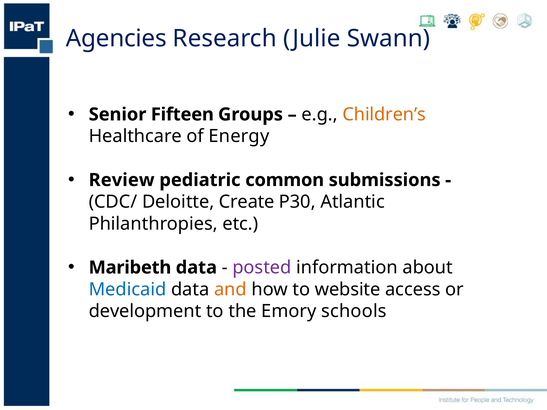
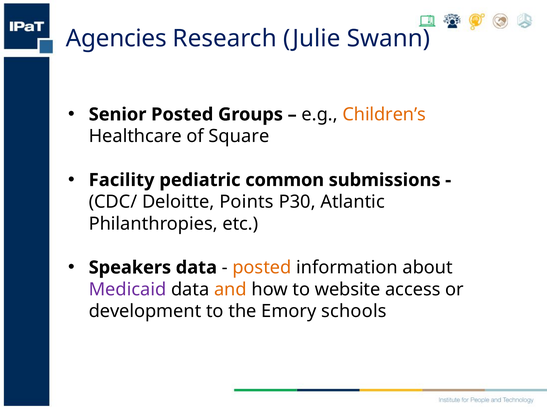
Senior Fifteen: Fifteen -> Posted
Energy: Energy -> Square
Review: Review -> Facility
Create: Create -> Points
Maribeth: Maribeth -> Speakers
posted at (262, 268) colour: purple -> orange
Medicaid colour: blue -> purple
